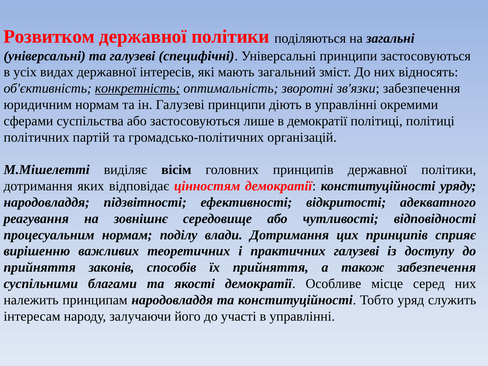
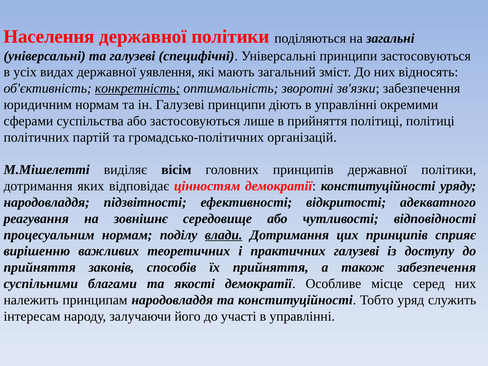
Розвитком: Розвитком -> Населення
інтересів: інтересів -> уявлення
в демократії: демократії -> прийняття
влади underline: none -> present
